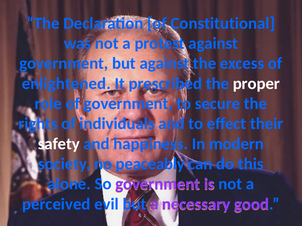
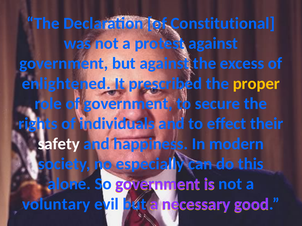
proper colour: white -> yellow
peaceably: peaceably -> especially
perceived: perceived -> voluntary
